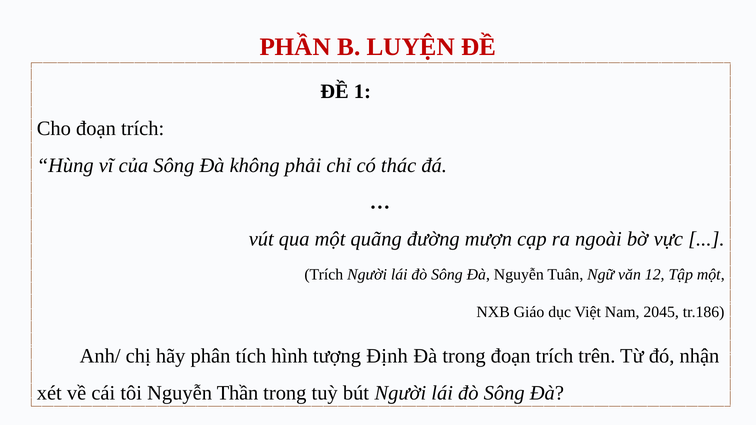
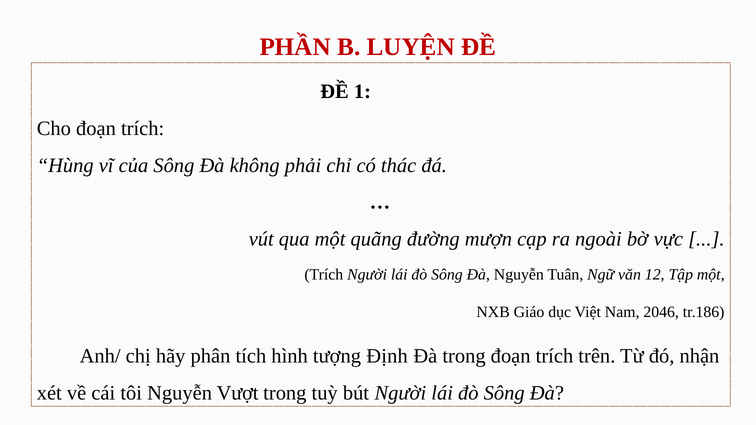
2045: 2045 -> 2046
Thần: Thần -> Vượt
